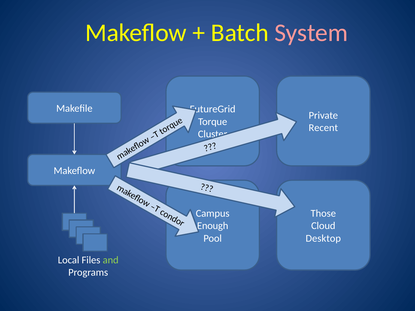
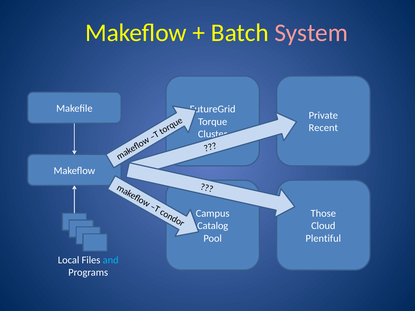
Enough: Enough -> Catalog
Desktop: Desktop -> Plentiful
and colour: light green -> light blue
